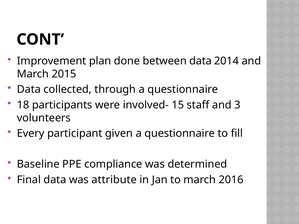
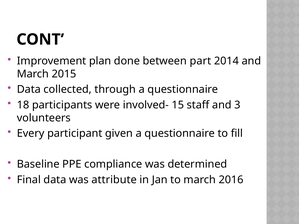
between data: data -> part
